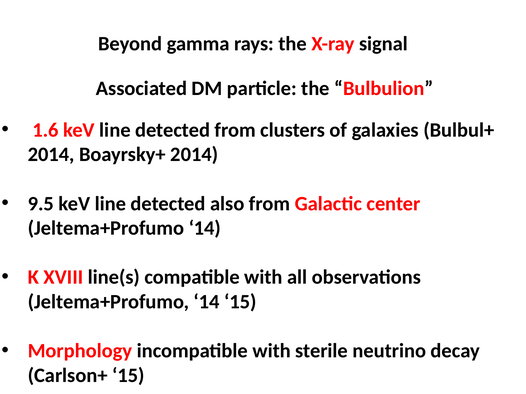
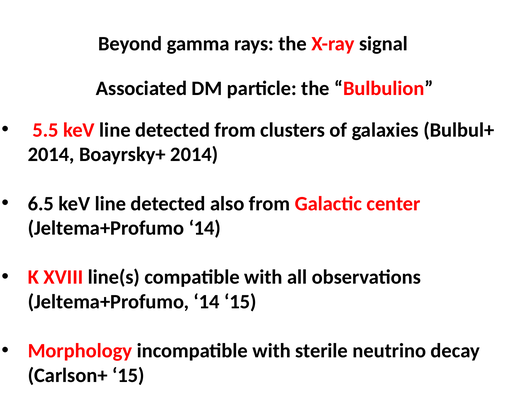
1.6: 1.6 -> 5.5
9.5: 9.5 -> 6.5
